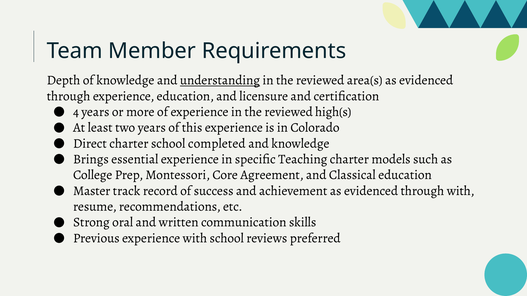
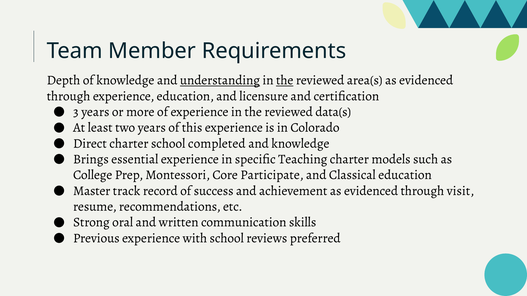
the at (285, 80) underline: none -> present
4: 4 -> 3
high(s: high(s -> data(s
Agreement: Agreement -> Participate
through with: with -> visit
